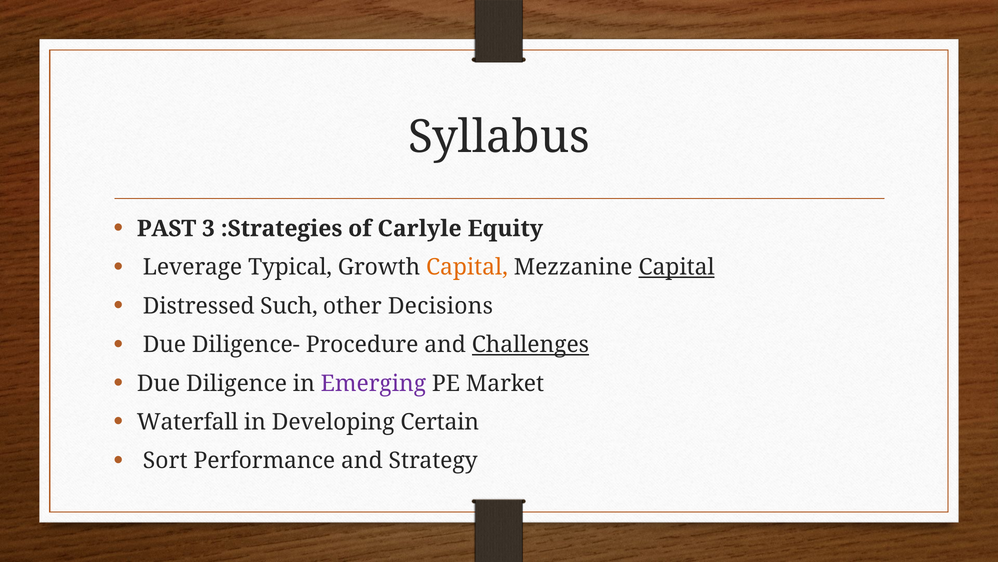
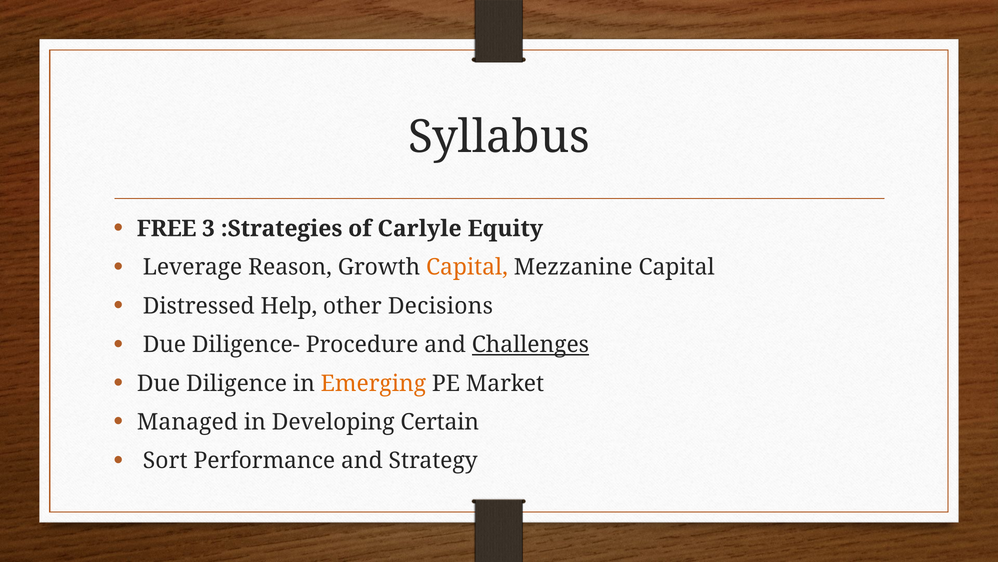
PAST: PAST -> FREE
Typical: Typical -> Reason
Capital at (677, 267) underline: present -> none
Such: Such -> Help
Emerging colour: purple -> orange
Waterfall: Waterfall -> Managed
